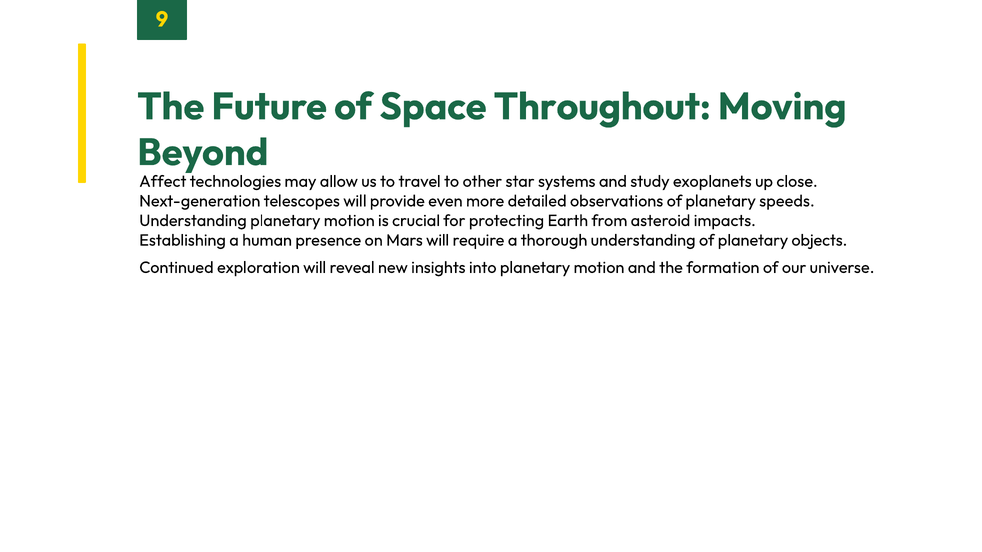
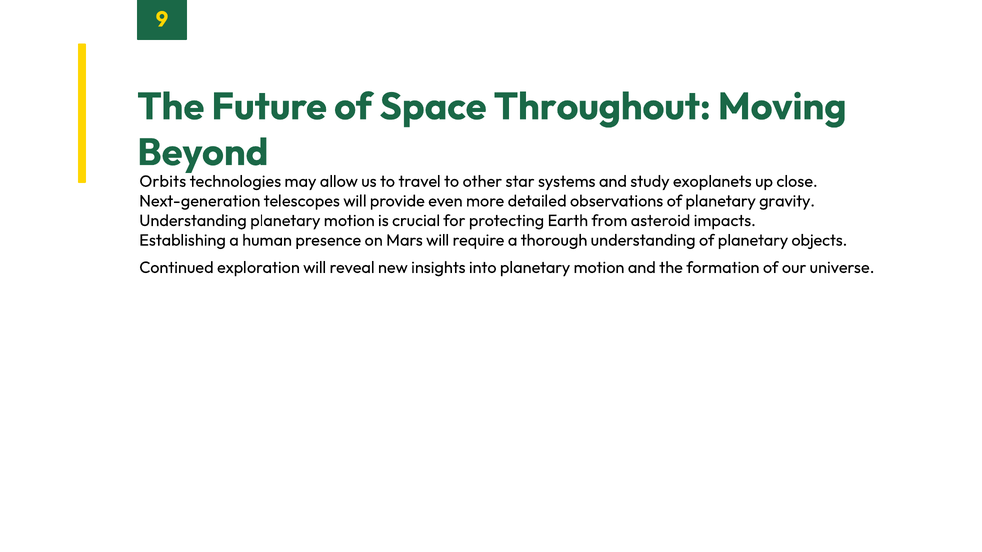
Affect: Affect -> Orbits
speeds: speeds -> gravity
